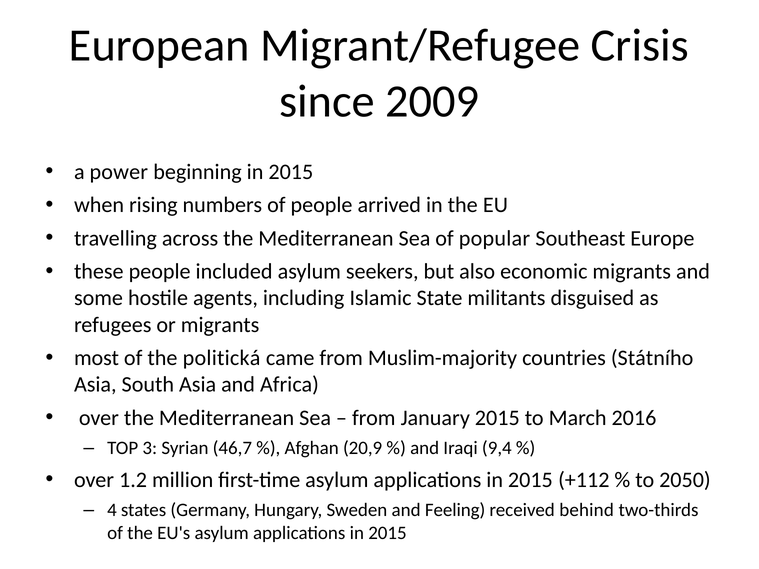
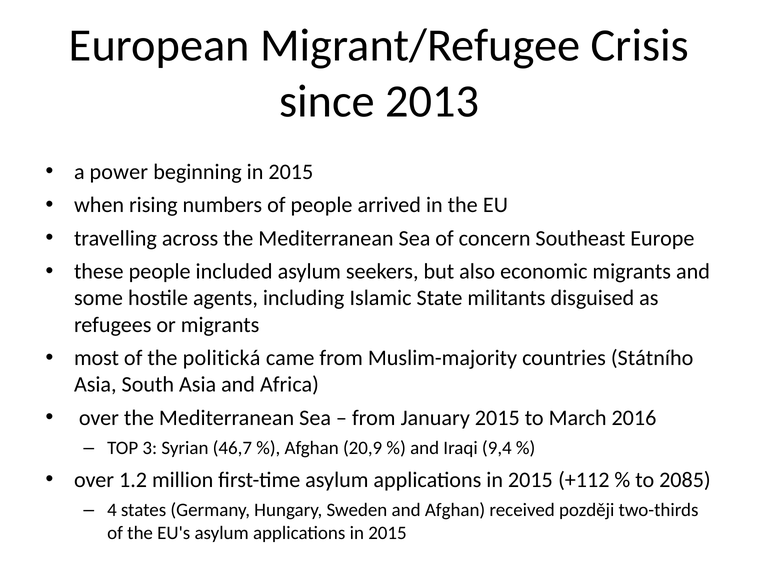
2009: 2009 -> 2013
popular: popular -> concern
2050: 2050 -> 2085
and Feeling: Feeling -> Afghan
behind: behind -> později
